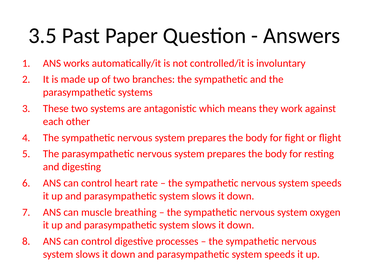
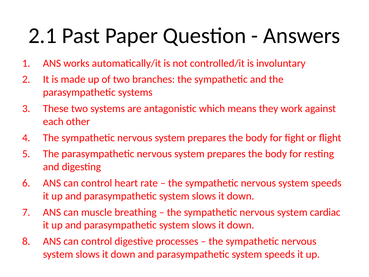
3.5: 3.5 -> 2.1
oxygen: oxygen -> cardiac
